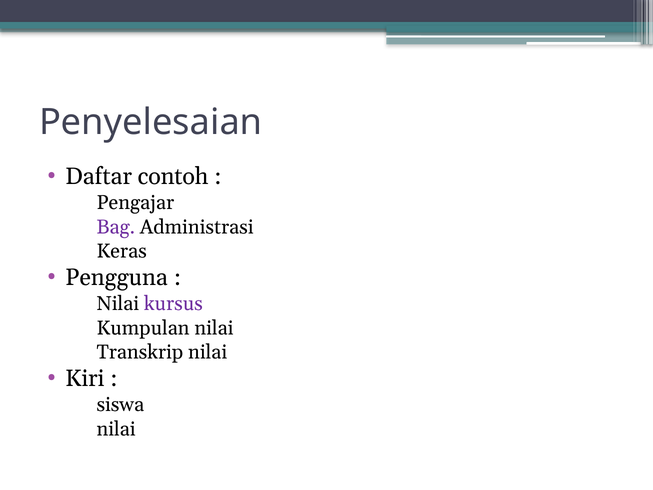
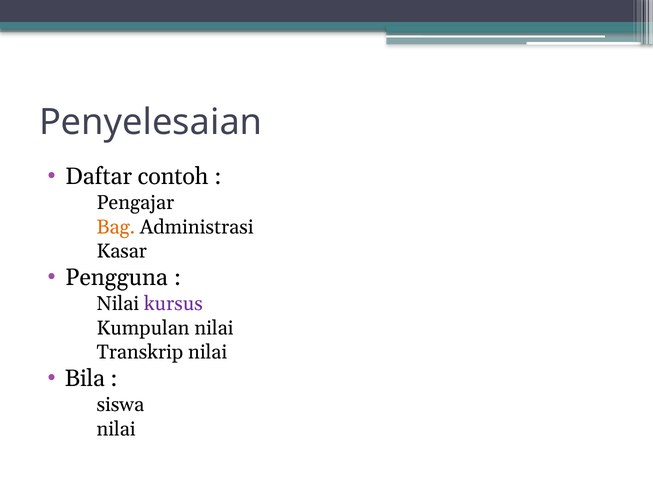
Bag colour: purple -> orange
Keras: Keras -> Kasar
Kiri: Kiri -> Bila
